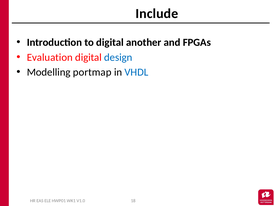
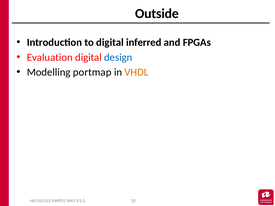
Include: Include -> Outside
another: another -> inferred
VHDL colour: blue -> orange
